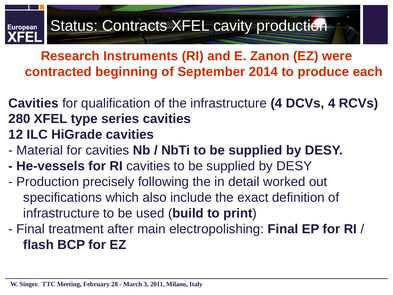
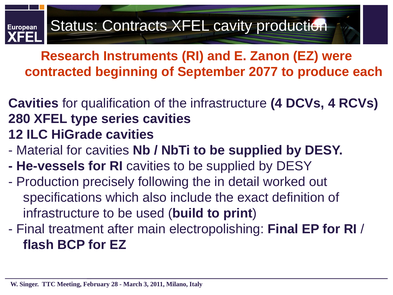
2014: 2014 -> 2077
